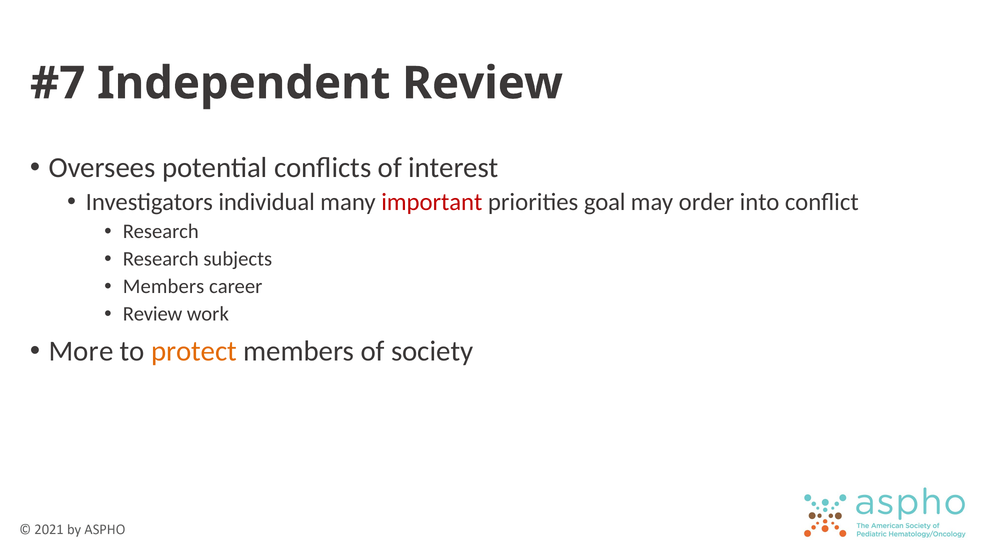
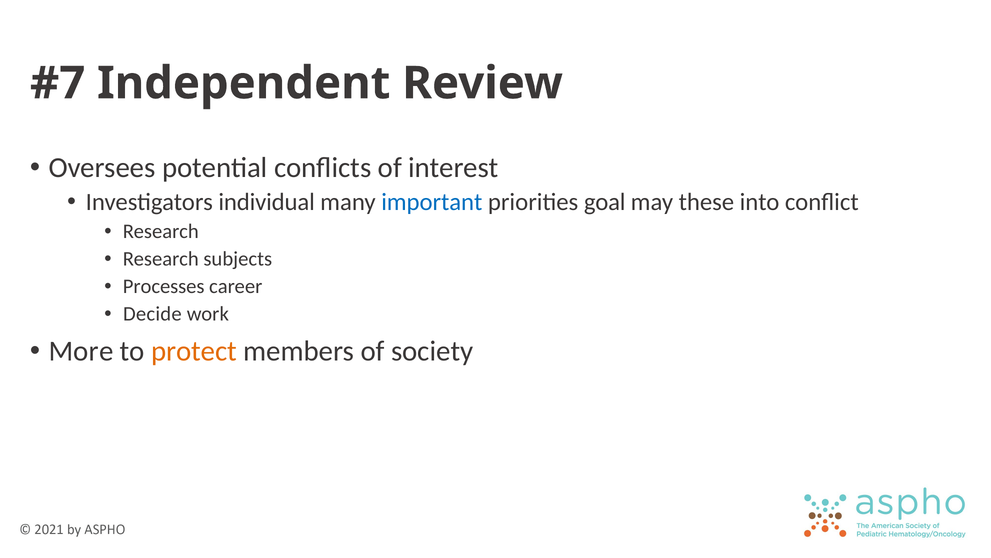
important colour: red -> blue
order: order -> these
Members at (164, 286): Members -> Processes
Review at (153, 314): Review -> Decide
